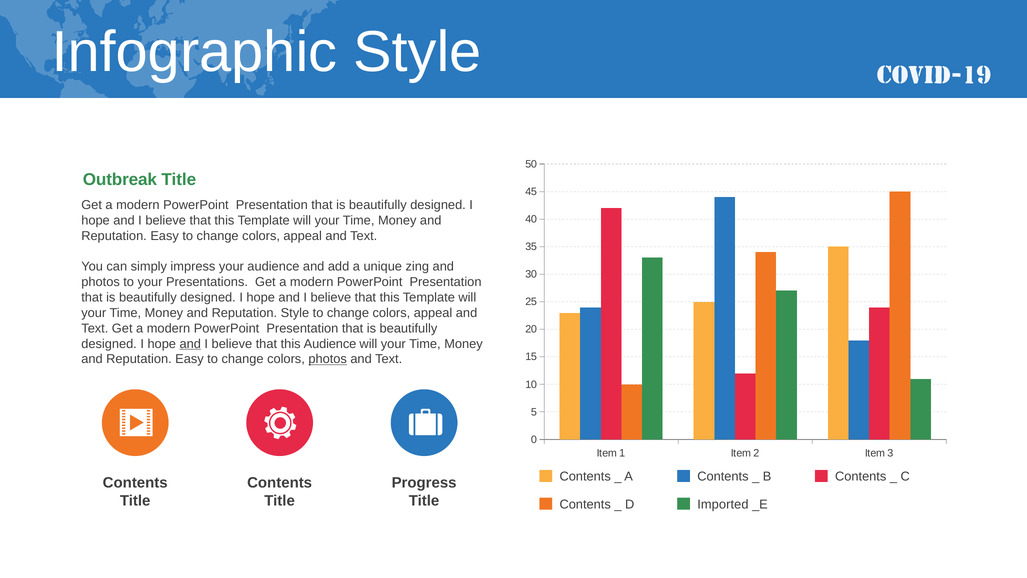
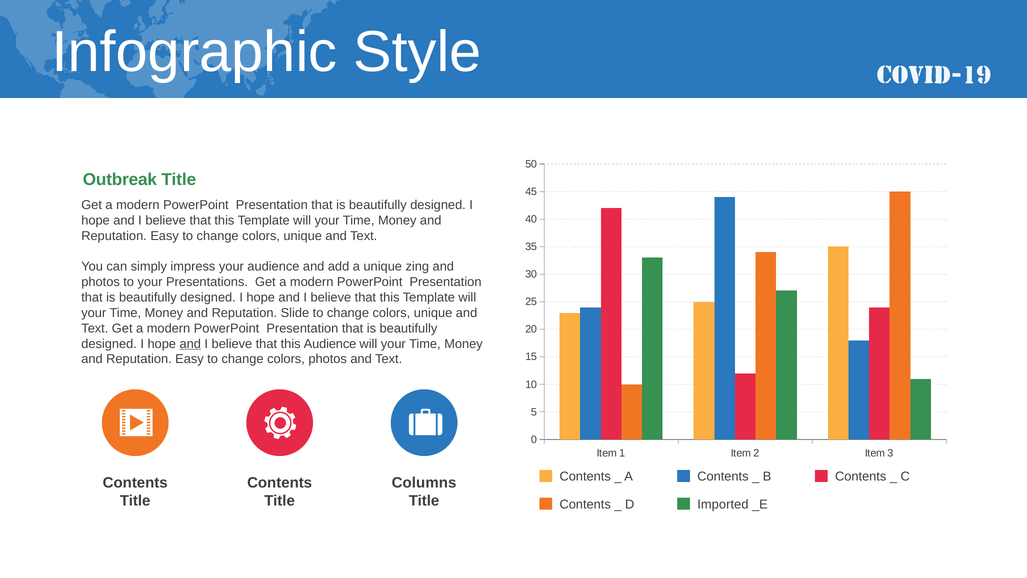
appeal at (303, 236): appeal -> unique
Reputation Style: Style -> Slide
appeal at (433, 313): appeal -> unique
photos at (328, 359) underline: present -> none
Progress: Progress -> Columns
